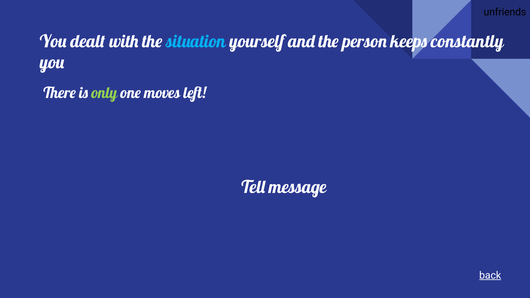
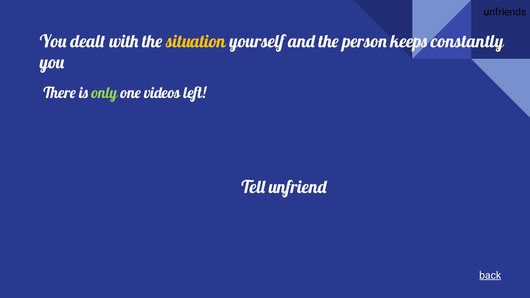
situation colour: light blue -> yellow
moves: moves -> videos
message: message -> unfriend
